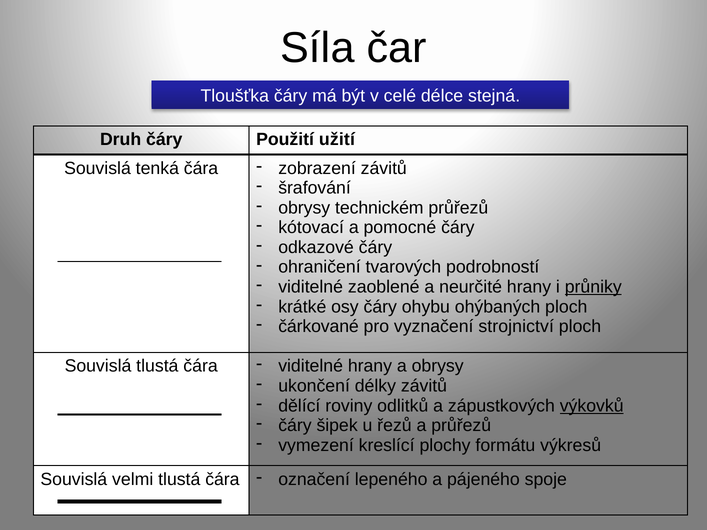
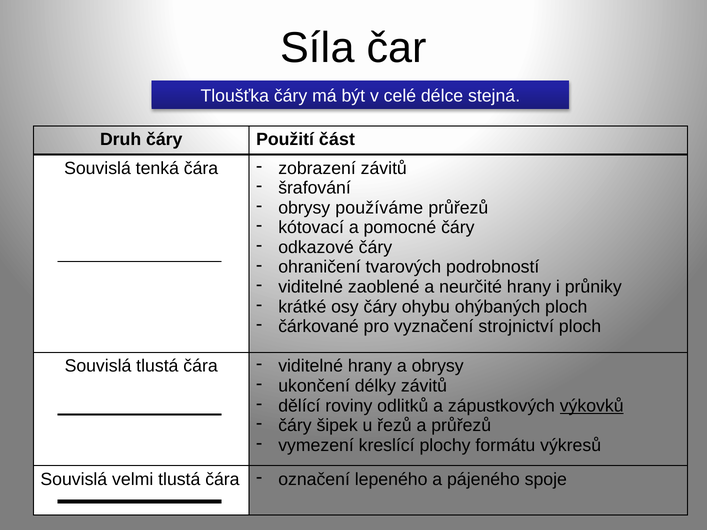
užití: užití -> část
technickém: technickém -> používáme
průniky underline: present -> none
